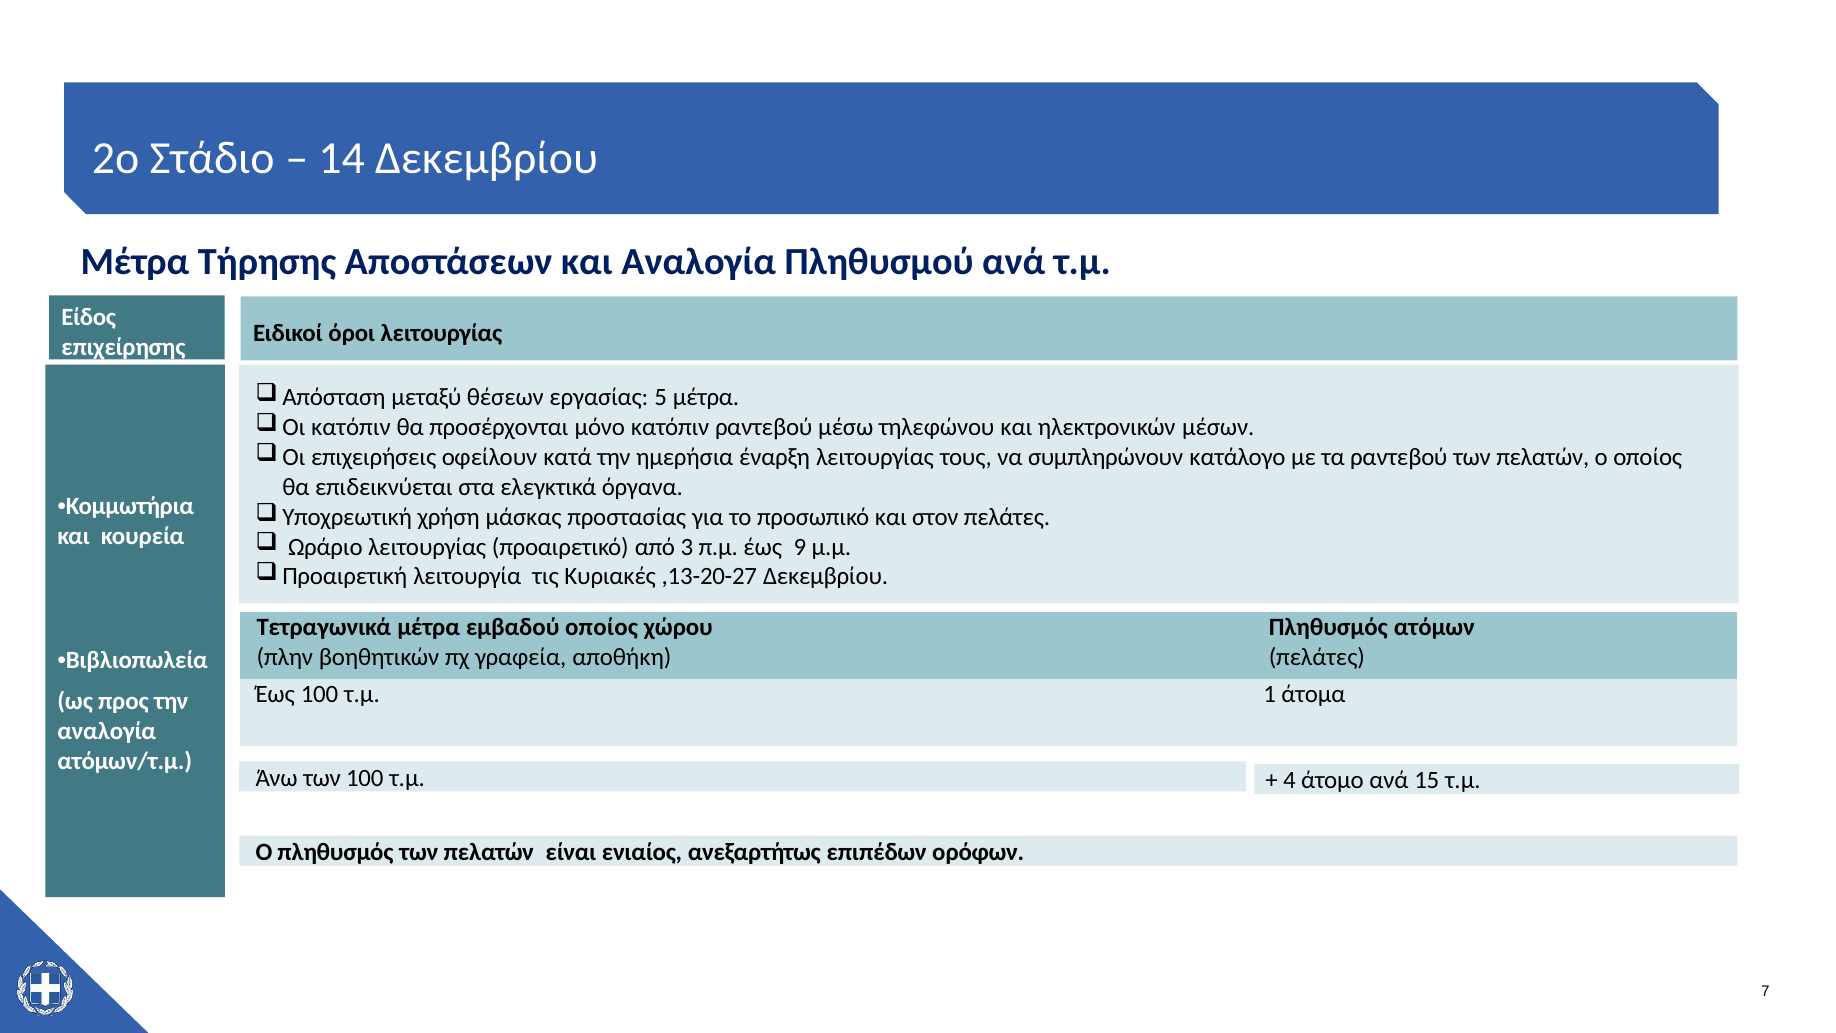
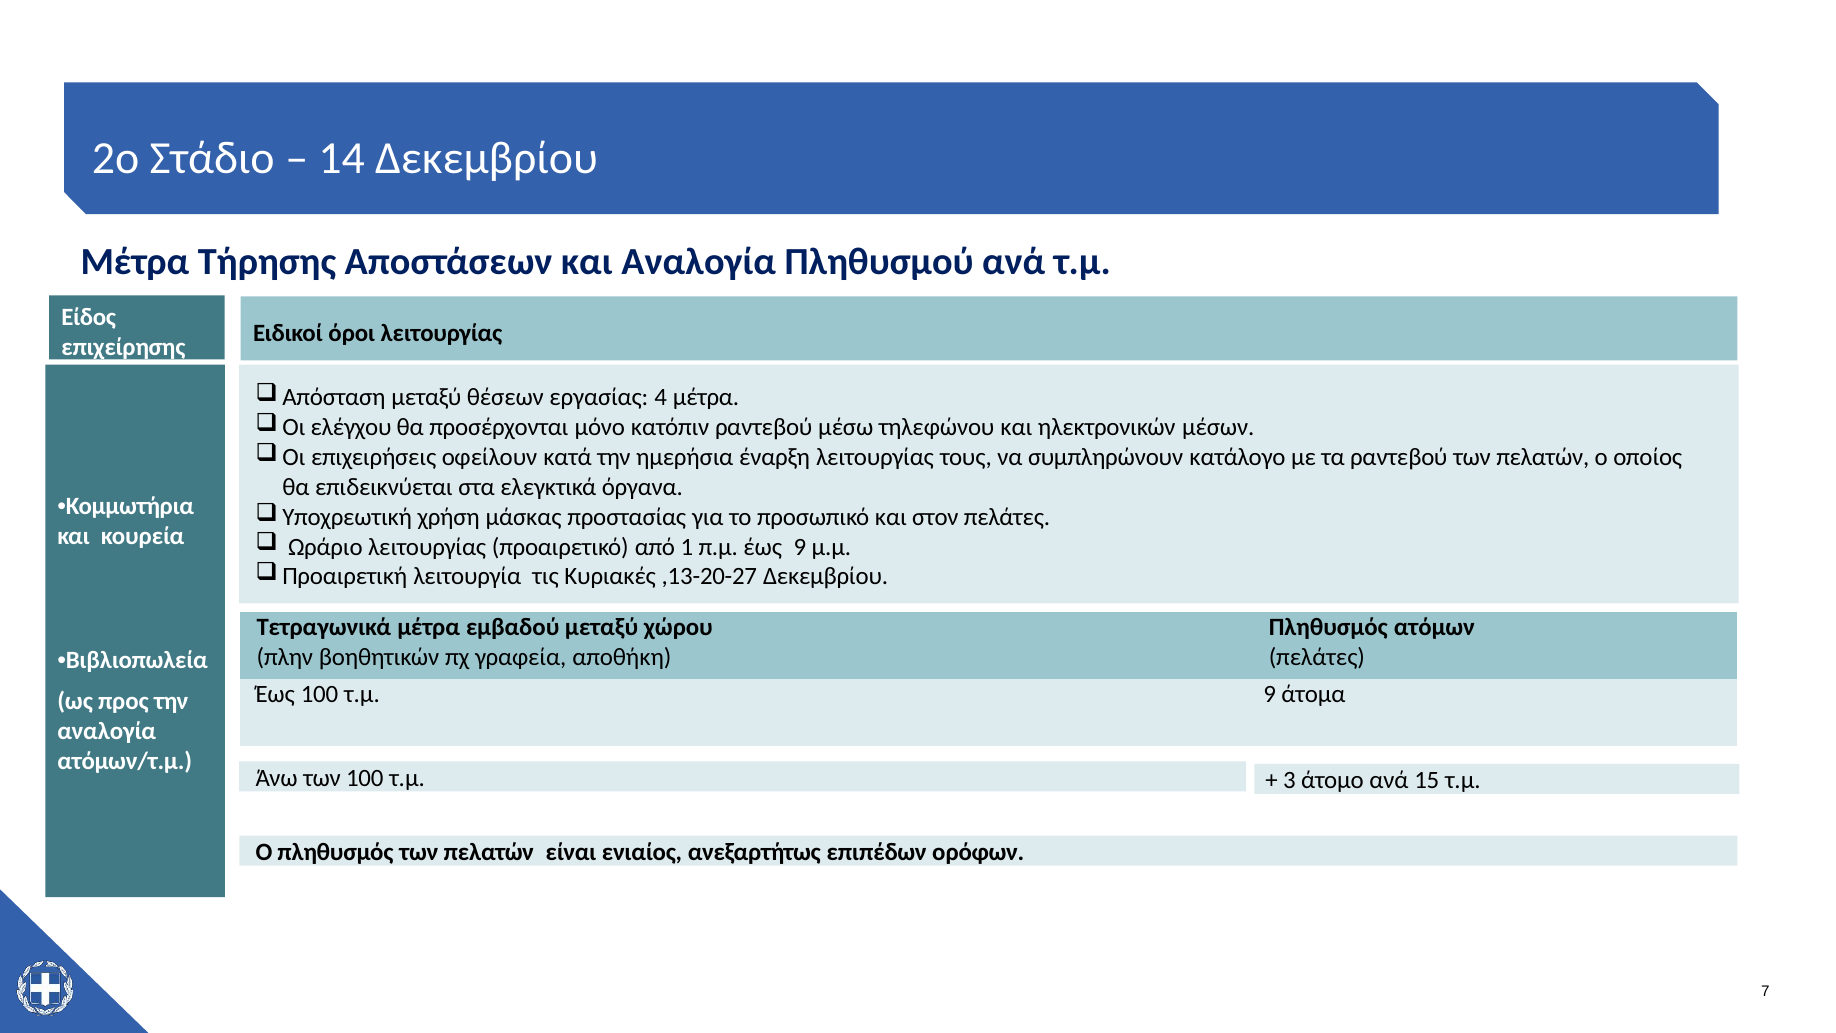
5: 5 -> 4
κατόπιν at (351, 427): κατόπιν -> ελέγχου
3: 3 -> 1
εμβαδού οποίος: οποίος -> μεταξύ
τ.μ 1: 1 -> 9
4: 4 -> 3
